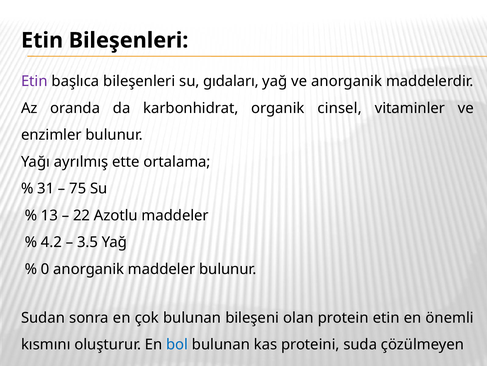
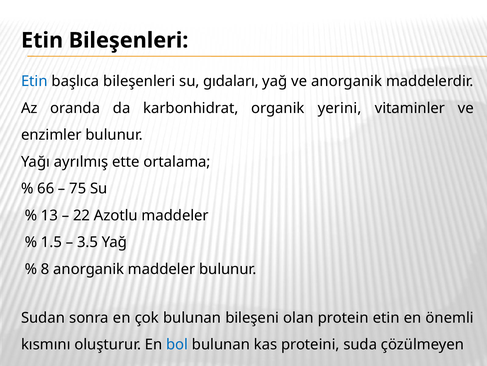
Etin at (34, 81) colour: purple -> blue
cinsel: cinsel -> yerini
31: 31 -> 66
4.2: 4.2 -> 1.5
0: 0 -> 8
